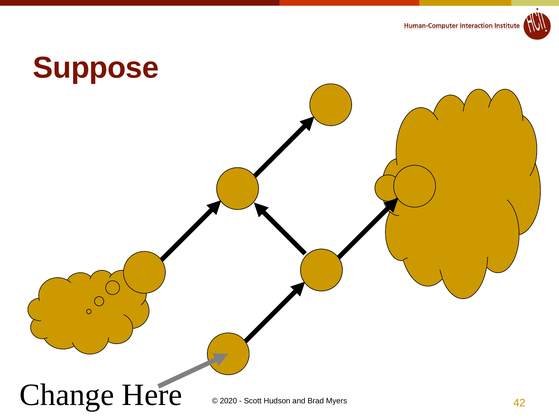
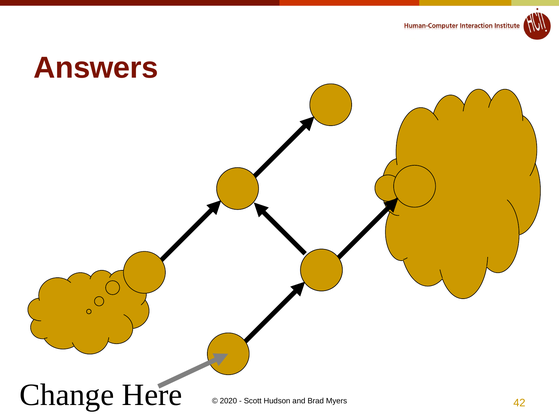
Suppose: Suppose -> Answers
